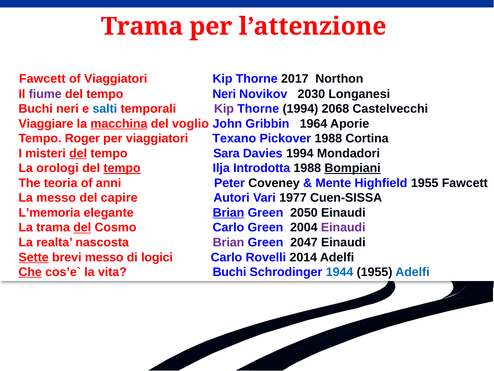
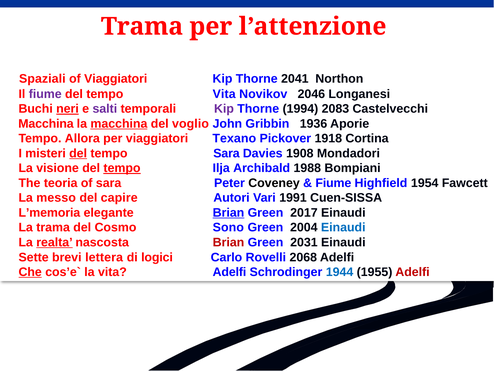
Fawcett at (42, 79): Fawcett -> Spaziali
2017: 2017 -> 2041
tempo Neri: Neri -> Vita
2030: 2030 -> 2046
neri at (67, 109) underline: none -> present
salti colour: blue -> purple
2068: 2068 -> 2083
Viaggiare at (46, 124): Viaggiare -> Macchina
1964: 1964 -> 1936
Roger: Roger -> Allora
Pickover 1988: 1988 -> 1918
Davies 1994: 1994 -> 1908
orologi: orologi -> visione
Introdotta: Introdotta -> Archibald
Bompiani underline: present -> none
of anni: anni -> sara
Mente at (333, 183): Mente -> Fiume
Highfield 1955: 1955 -> 1954
1977: 1977 -> 1991
2050: 2050 -> 2017
del at (82, 227) underline: present -> none
Cosmo Carlo: Carlo -> Sono
Einaudi at (343, 227) colour: purple -> blue
realta underline: none -> present
Brian at (228, 242) colour: purple -> red
2047: 2047 -> 2031
Sette underline: present -> none
brevi messo: messo -> lettera
2014: 2014 -> 2068
vita Buchi: Buchi -> Adelfi
Adelfi at (413, 272) colour: blue -> red
